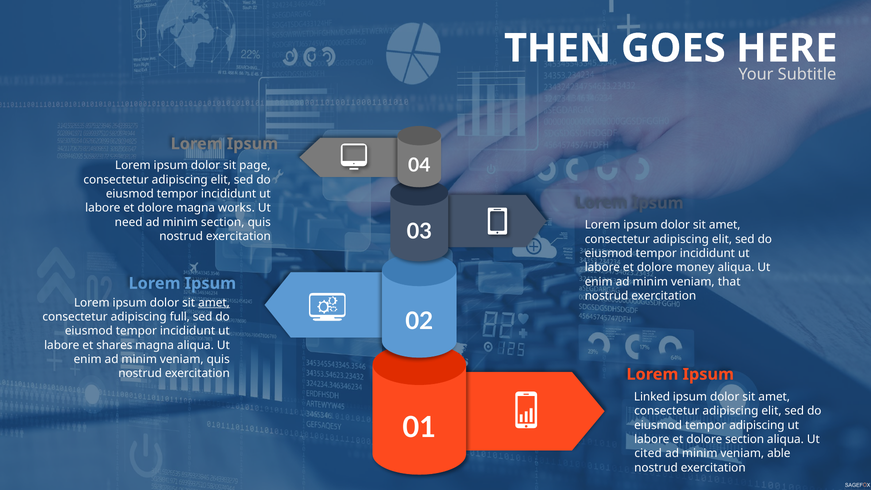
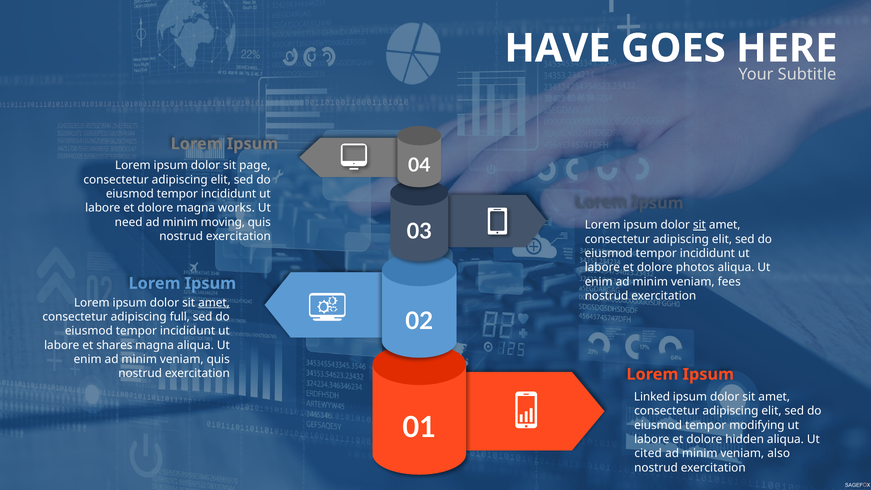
THEN: THEN -> HAVE
minim section: section -> moving
sit at (699, 225) underline: none -> present
money: money -> photos
that: that -> fees
tempor adipiscing: adipiscing -> modifying
dolore section: section -> hidden
able: able -> also
